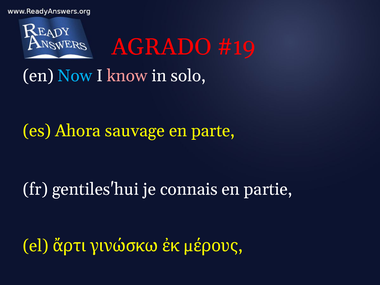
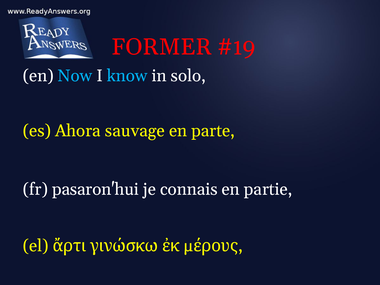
AGRADO: AGRADO -> FORMER
know colour: pink -> light blue
gentiles'hui: gentiles'hui -> pasaron'hui
